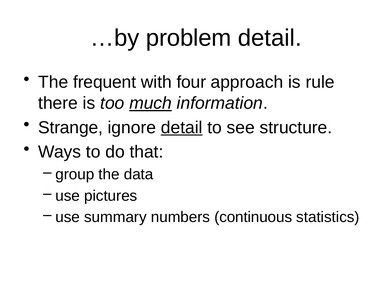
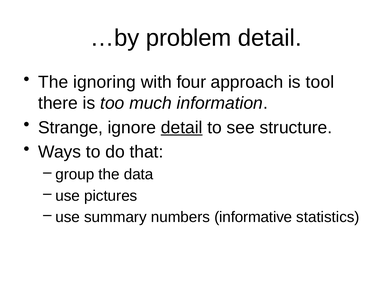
frequent: frequent -> ignoring
rule: rule -> tool
much underline: present -> none
continuous: continuous -> informative
